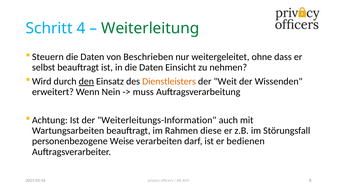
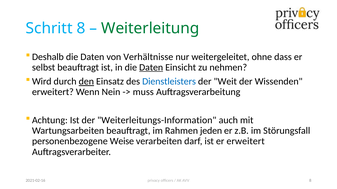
Schritt 4: 4 -> 8
Steuern: Steuern -> Deshalb
Beschrieben: Beschrieben -> Verhältnisse
Daten at (151, 68) underline: none -> present
Dienstleisters colour: orange -> blue
diese: diese -> jeden
er bedienen: bedienen -> erweitert
